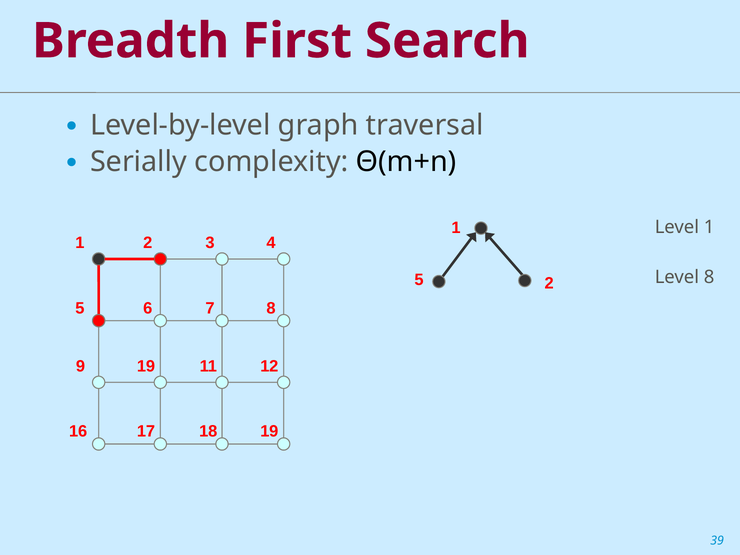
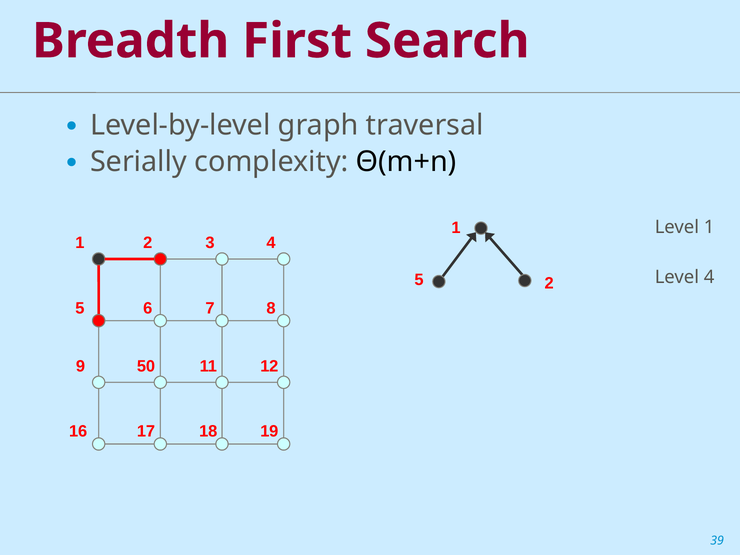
Level 8: 8 -> 4
9 19: 19 -> 50
